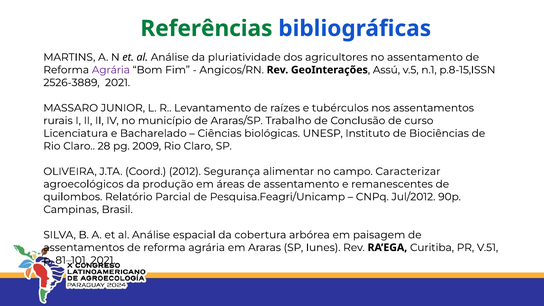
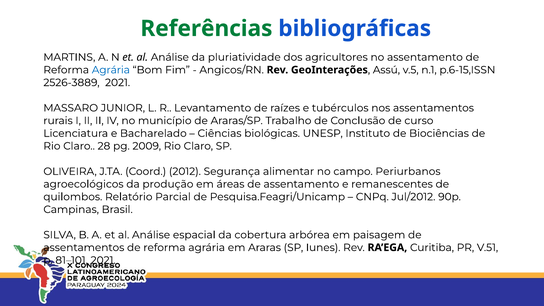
Agrária at (111, 70) colour: purple -> blue
p.8-15,ISSN: p.8-15,ISSN -> p.6-15,ISSN
Caracterizar: Caracterizar -> Periurbanos
